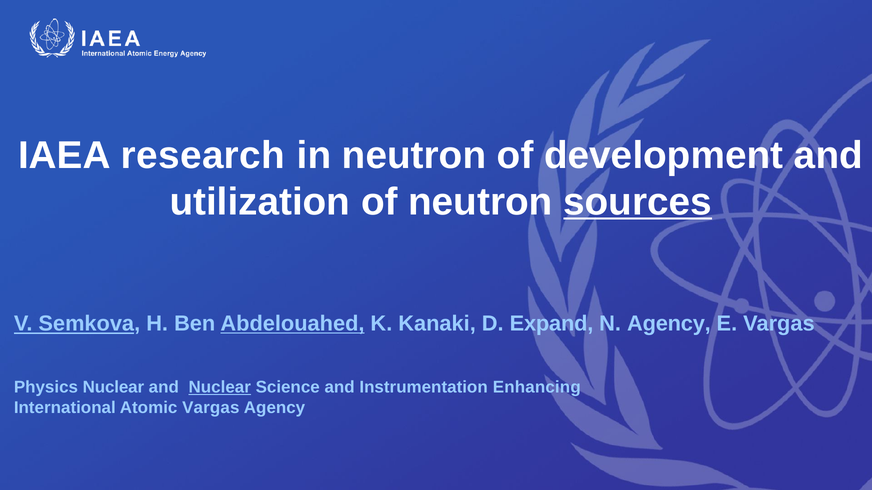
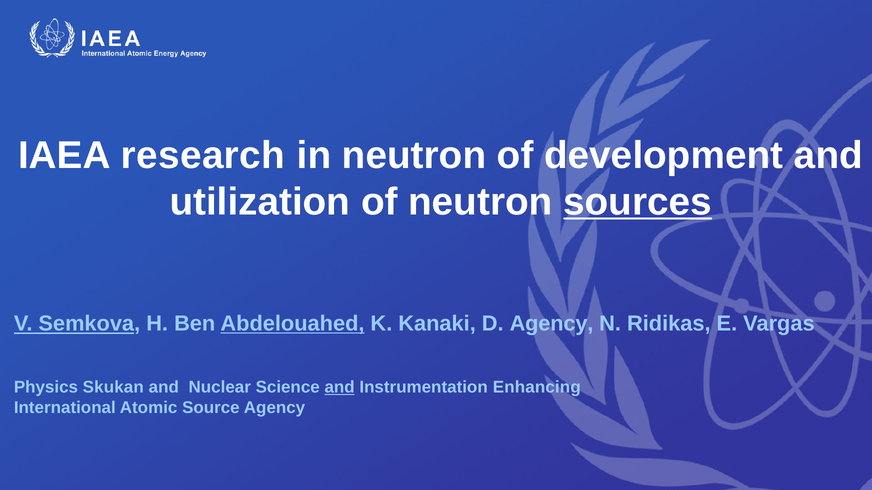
D Expand: Expand -> Agency
N Agency: Agency -> Ridikas
Physics Nuclear: Nuclear -> Skukan
Nuclear at (220, 388) underline: present -> none
and at (340, 388) underline: none -> present
Atomic Vargas: Vargas -> Source
